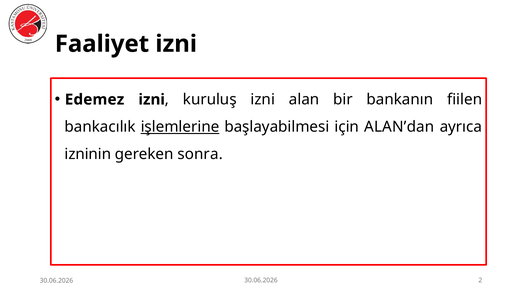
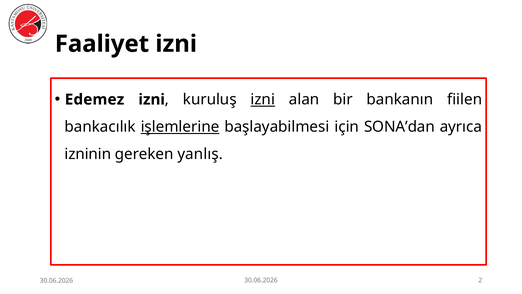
izni at (263, 99) underline: none -> present
ALAN’dan: ALAN’dan -> SONA’dan
sonra: sonra -> yanlış
